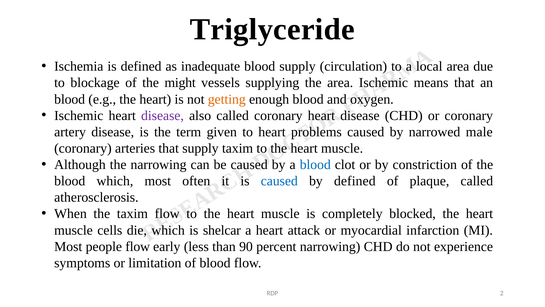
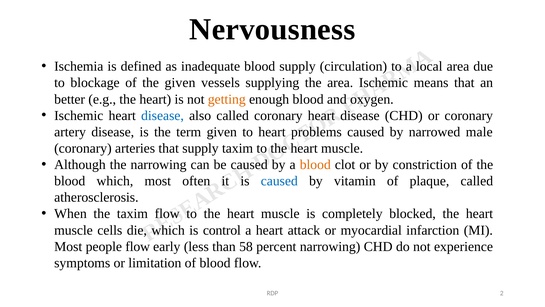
Triglyceride: Triglyceride -> Nervousness
the might: might -> given
blood at (70, 99): blood -> better
disease at (162, 115) colour: purple -> blue
blood at (315, 164) colour: blue -> orange
by defined: defined -> vitamin
shelcar: shelcar -> control
90: 90 -> 58
